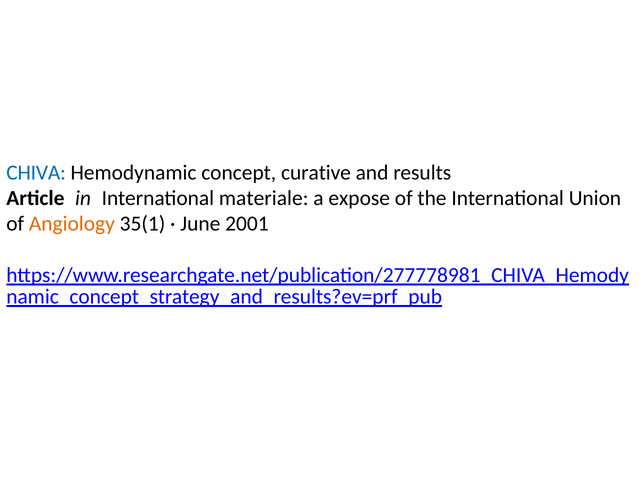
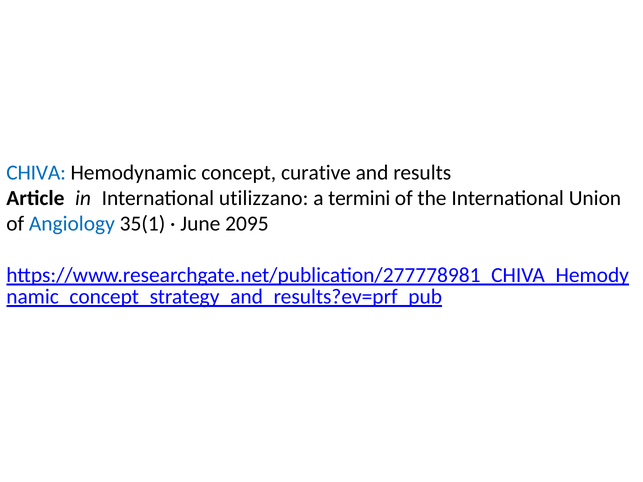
materiale: materiale -> utilizzano
expose: expose -> termini
Angiology colour: orange -> blue
2001: 2001 -> 2095
